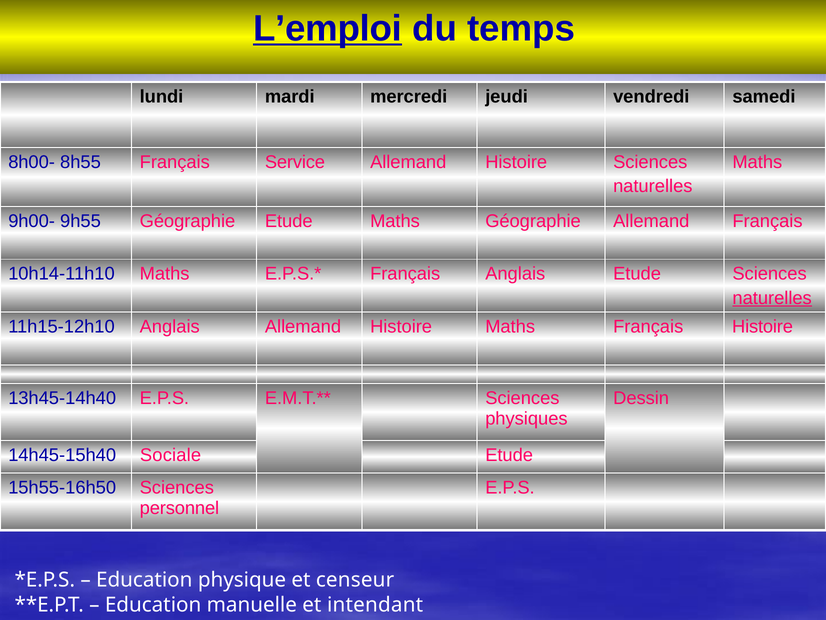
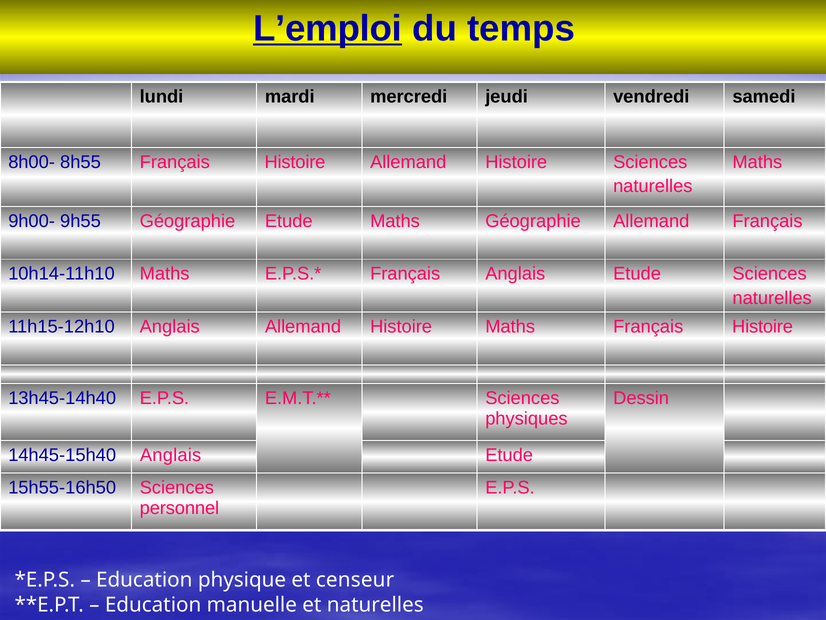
8h55 Français Service: Service -> Histoire
naturelles at (772, 298) underline: present -> none
14h45-15h40 Sociale: Sociale -> Anglais
et intendant: intendant -> naturelles
